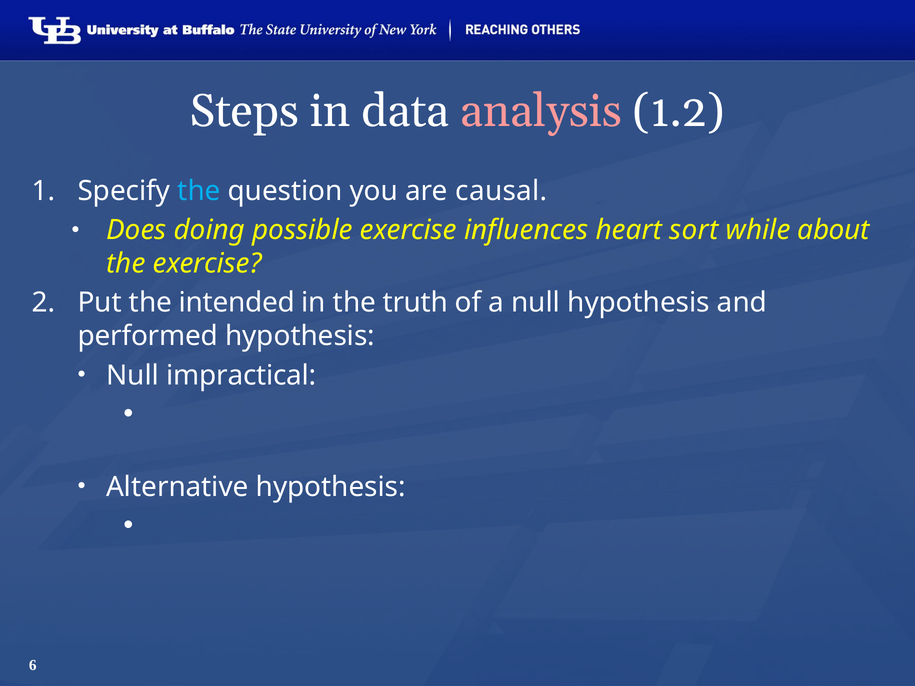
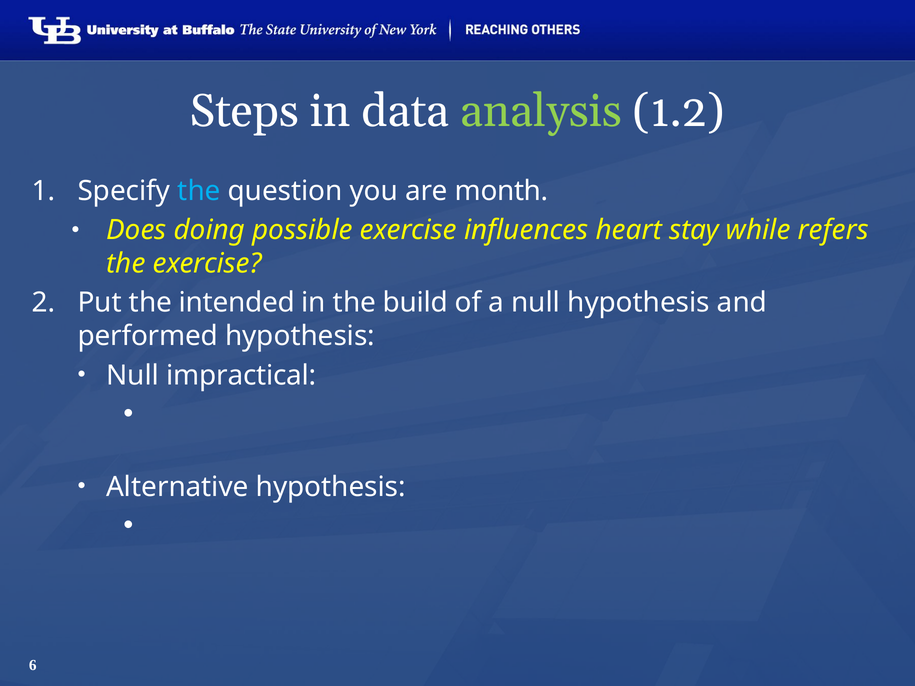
analysis colour: pink -> light green
causal: causal -> month
sort: sort -> stay
about: about -> refers
truth: truth -> build
